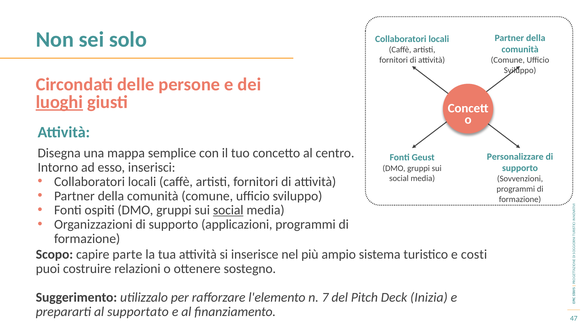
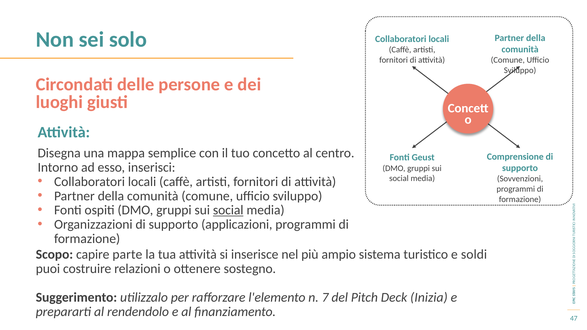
luoghi underline: present -> none
Personalizzare: Personalizzare -> Comprensione
costi: costi -> soldi
supportato: supportato -> rendendolo
